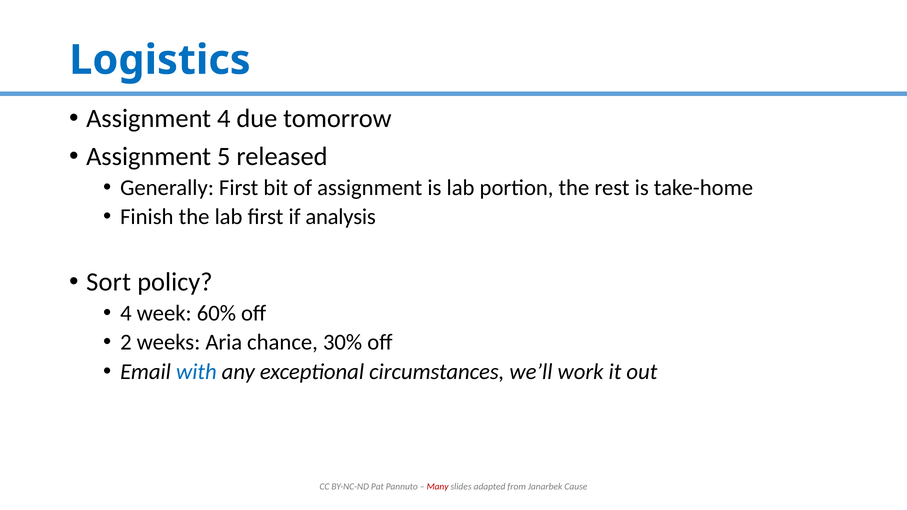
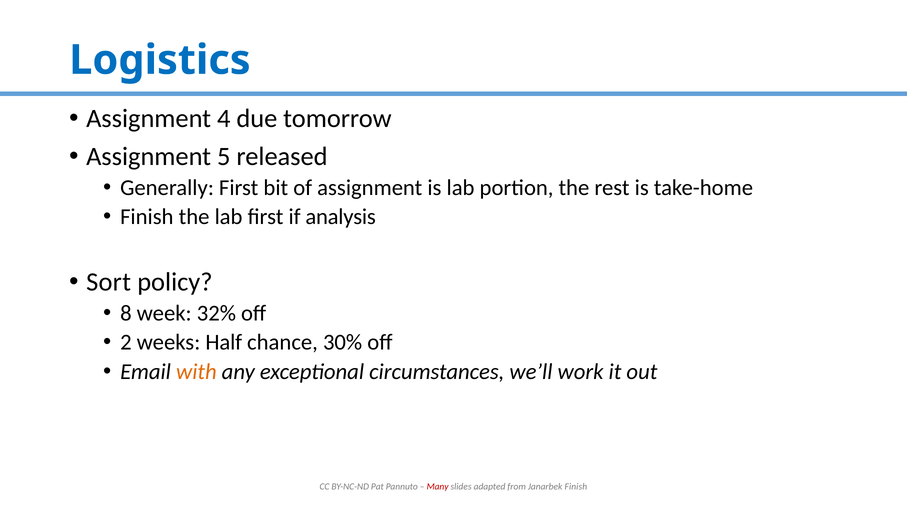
4 at (126, 313): 4 -> 8
60%: 60% -> 32%
Aria: Aria -> Half
with colour: blue -> orange
Janarbek Cause: Cause -> Finish
